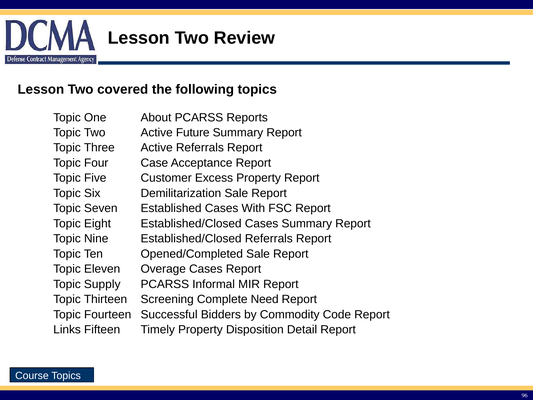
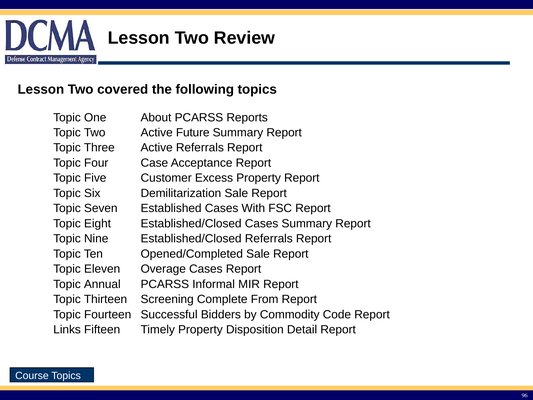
Supply: Supply -> Annual
Need: Need -> From
